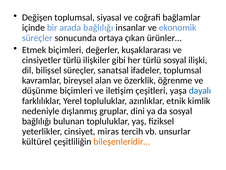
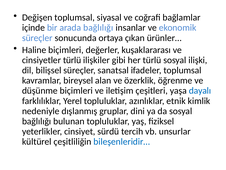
Etmek: Etmek -> Haline
miras: miras -> sürdü
bileşenleridir… colour: orange -> blue
